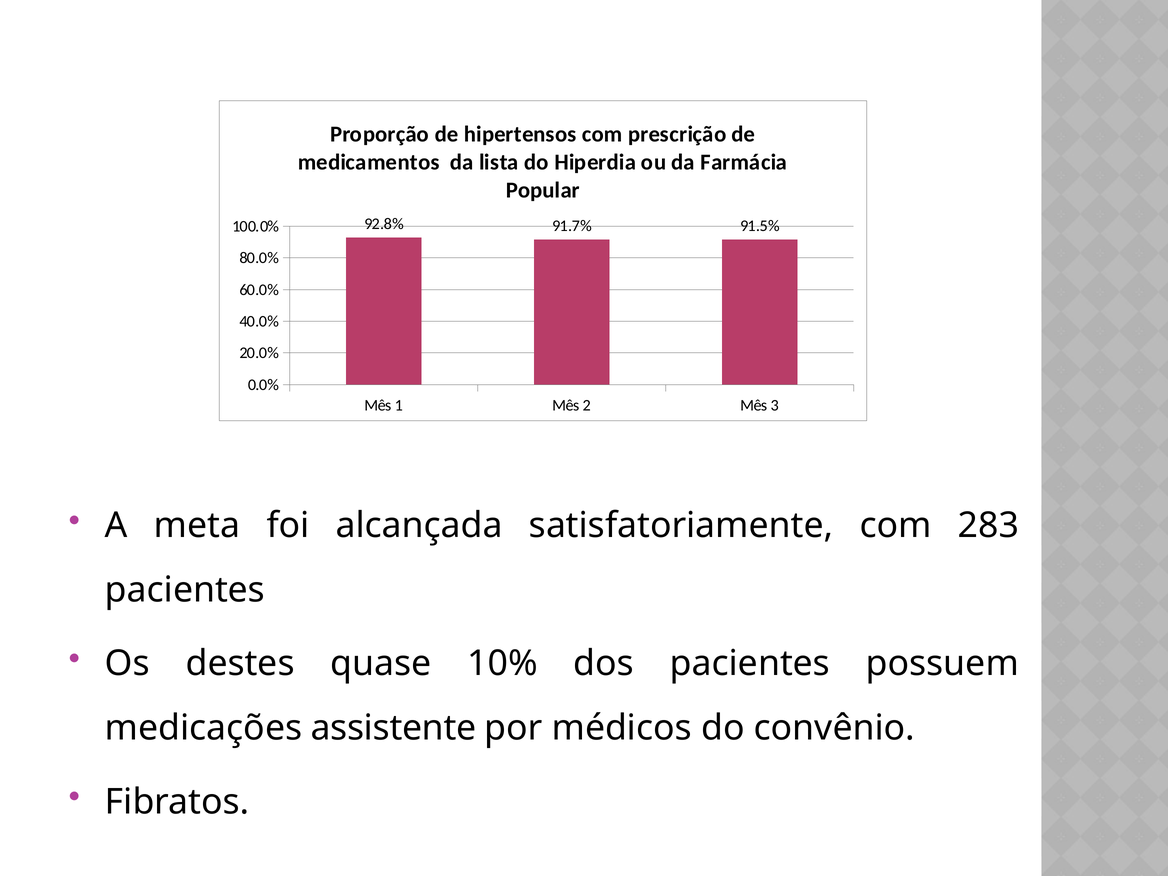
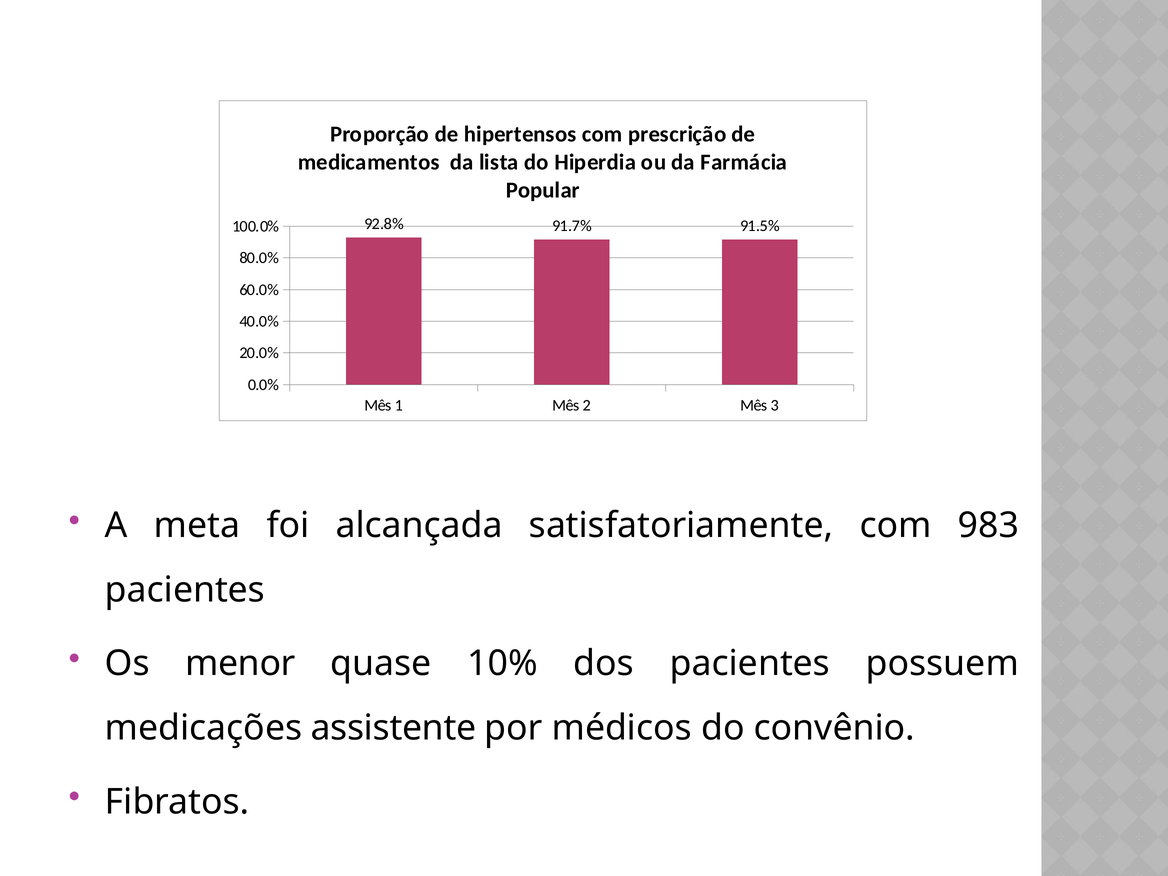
283: 283 -> 983
destes: destes -> menor
